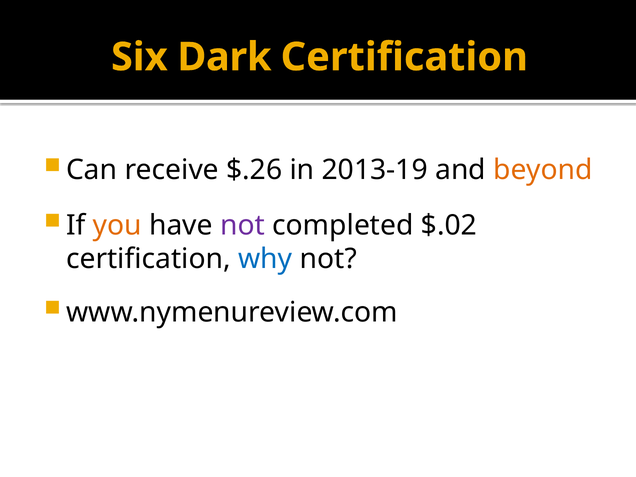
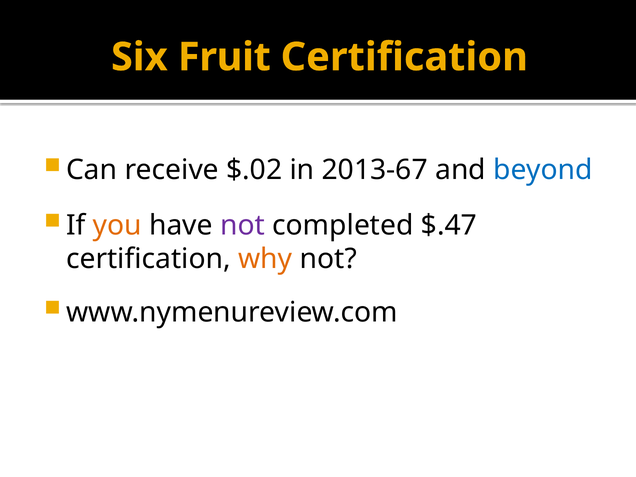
Dark: Dark -> Fruit
$.26: $.26 -> $.02
2013-19: 2013-19 -> 2013-67
beyond colour: orange -> blue
$.02: $.02 -> $.47
why colour: blue -> orange
